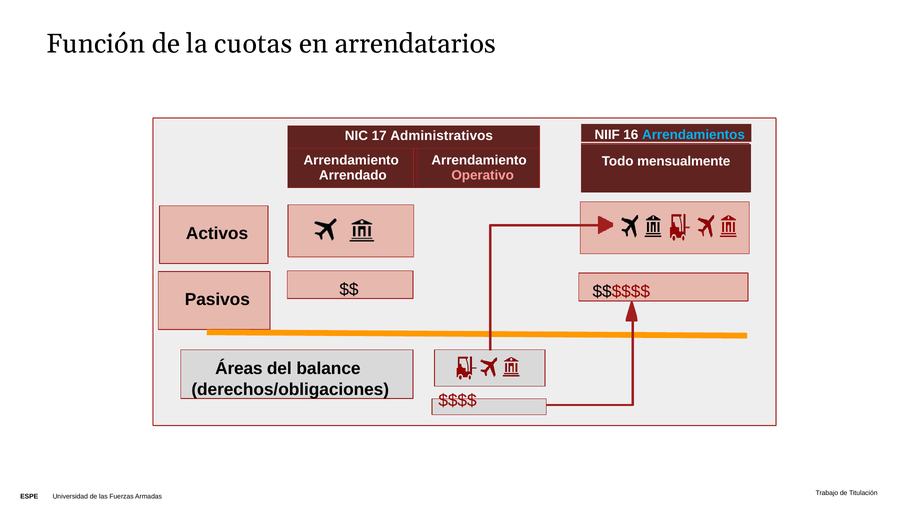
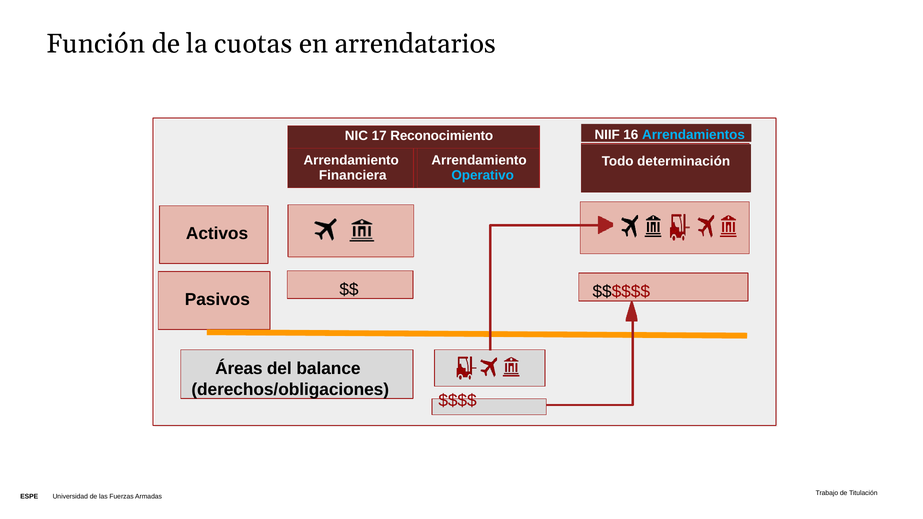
Administrativos: Administrativos -> Reconocimiento
mensualmente: mensualmente -> determinación
Arrendado: Arrendado -> Financiera
Operativo colour: pink -> light blue
